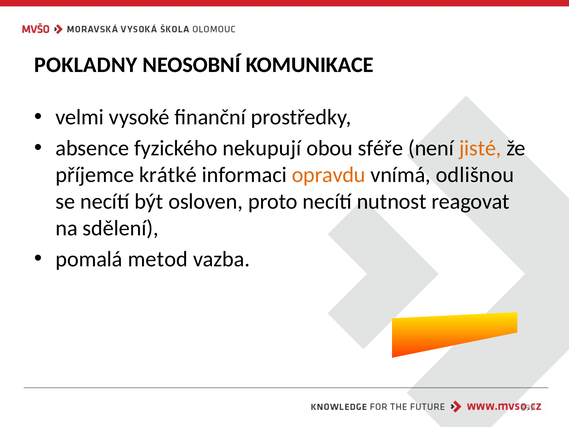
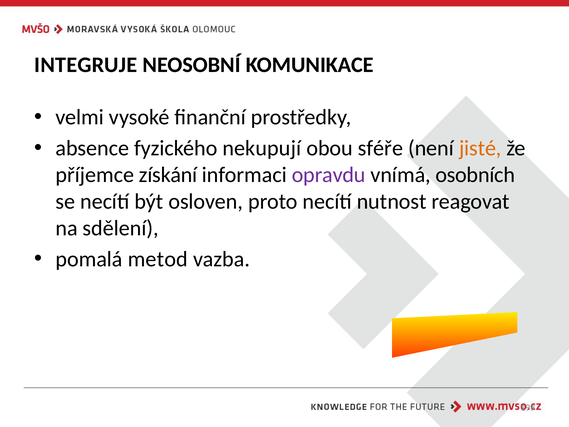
POKLADNY: POKLADNY -> INTEGRUJE
krátké: krátké -> získání
opravdu colour: orange -> purple
odlišnou: odlišnou -> osobních
